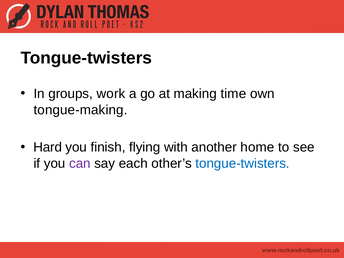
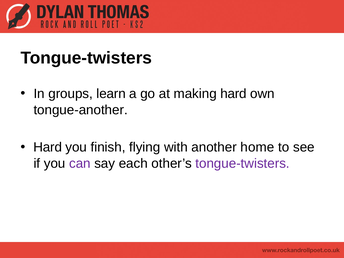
work: work -> learn
making time: time -> hard
tongue-making: tongue-making -> tongue-another
tongue-twisters at (243, 163) colour: blue -> purple
